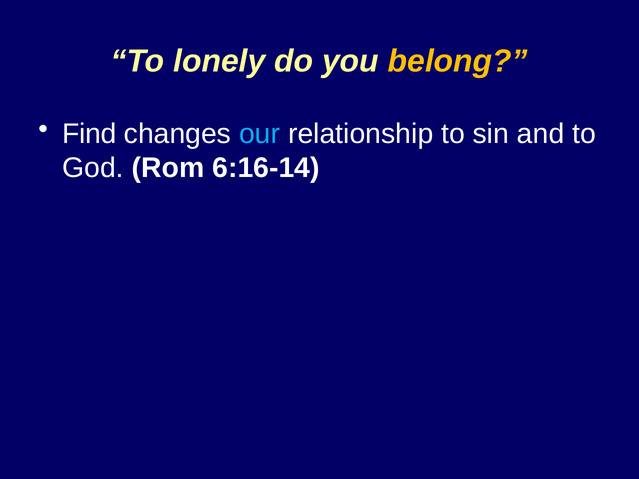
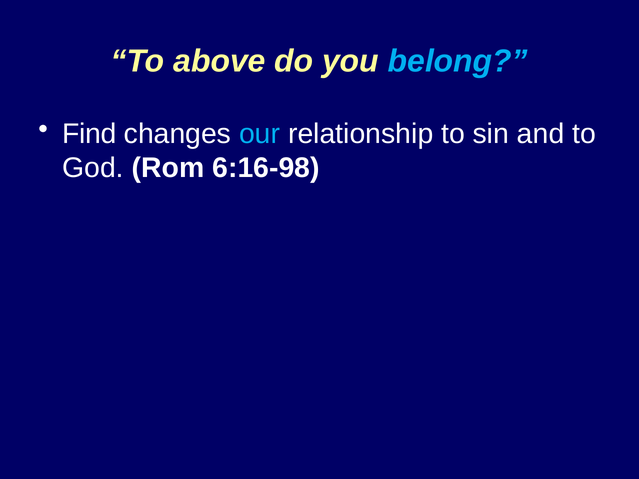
lonely: lonely -> above
belong colour: yellow -> light blue
6:16-14: 6:16-14 -> 6:16-98
